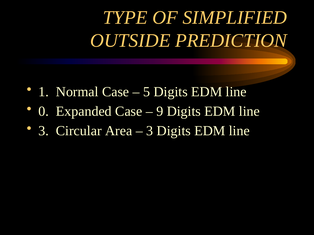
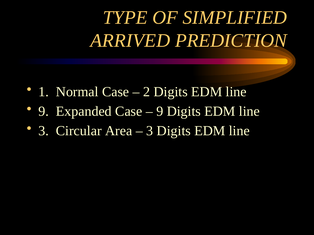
OUTSIDE: OUTSIDE -> ARRIVED
5: 5 -> 2
0 at (44, 112): 0 -> 9
